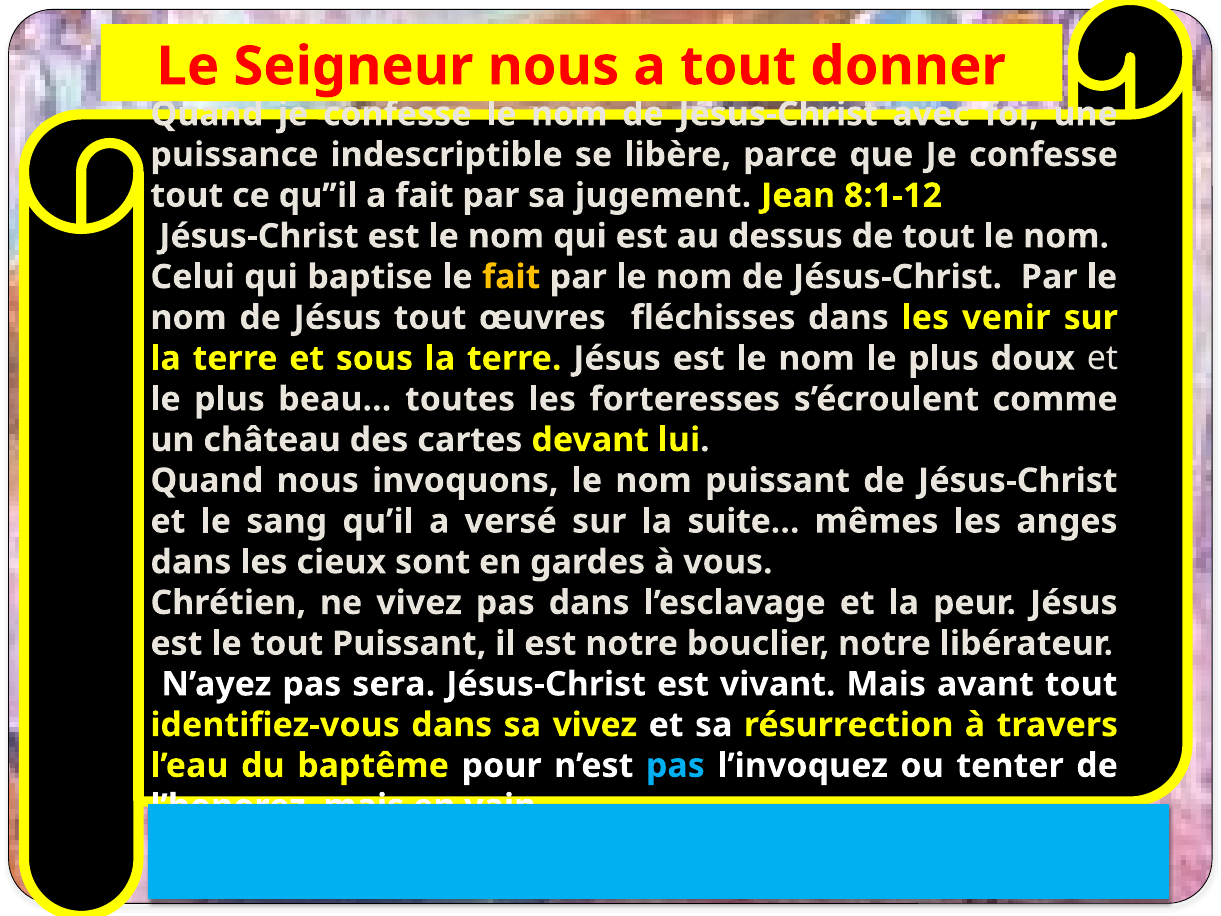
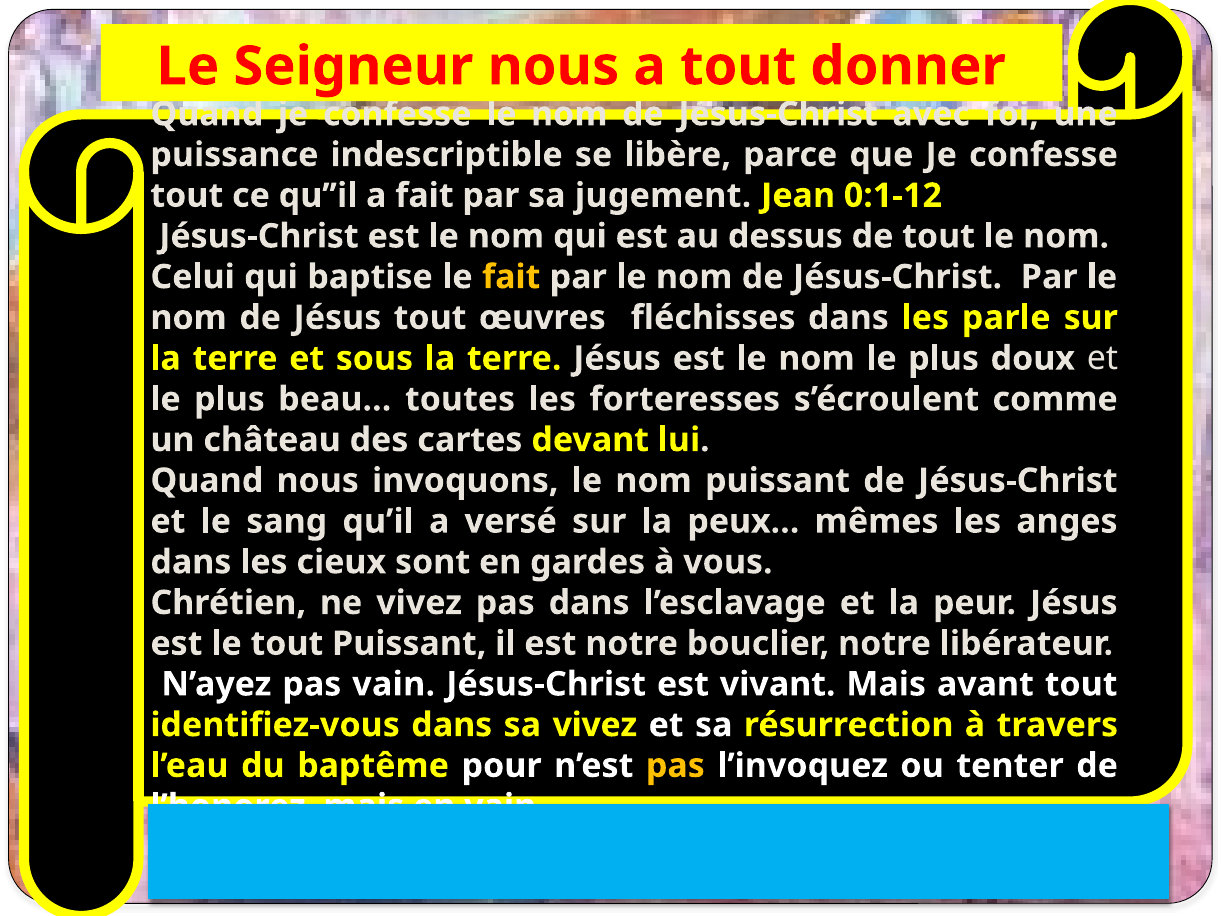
8:1-12: 8:1-12 -> 0:1-12
venir: venir -> parle
suite…: suite… -> peux…
pas sera: sera -> vain
pas at (675, 766) colour: light blue -> yellow
